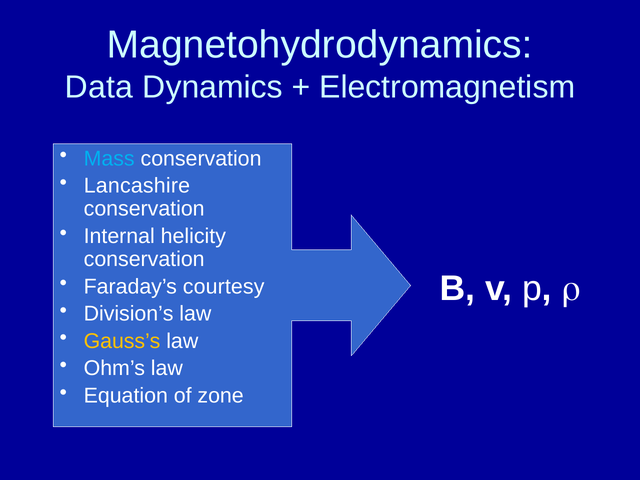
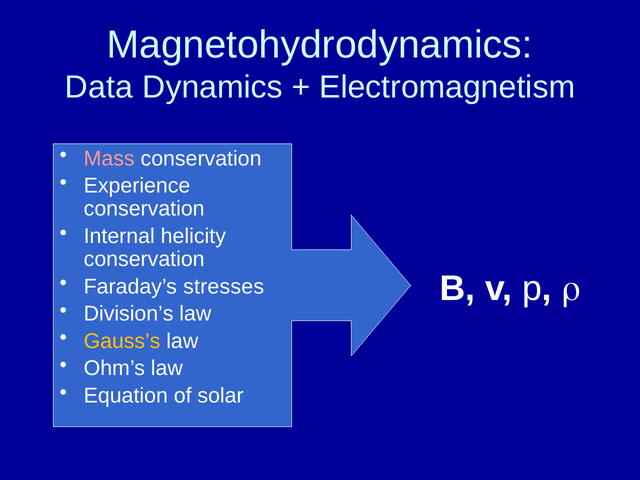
Mass colour: light blue -> pink
Lancashire: Lancashire -> Experience
courtesy: courtesy -> stresses
zone: zone -> solar
